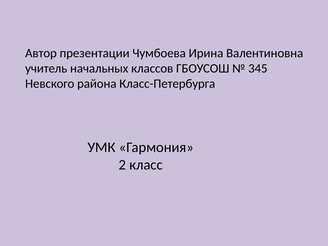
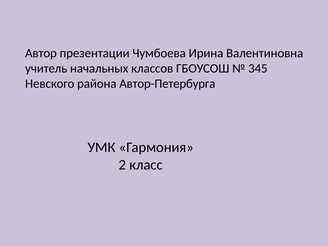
Класс-Петербурга: Класс-Петербурга -> Автор-Петербурга
